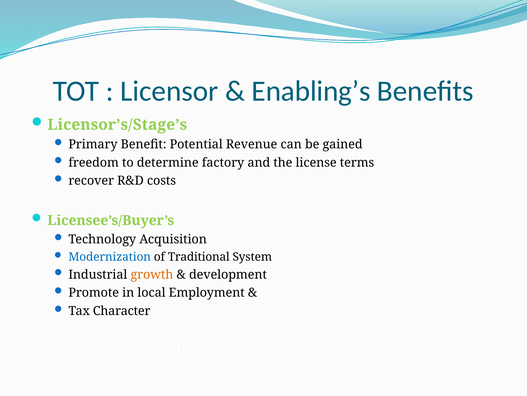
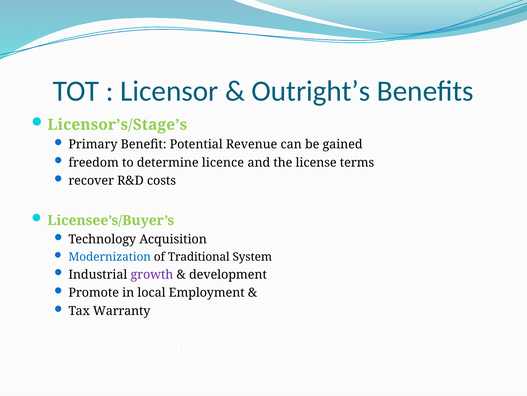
Enabling’s: Enabling’s -> Outright’s
factory: factory -> licence
growth colour: orange -> purple
Character: Character -> Warranty
